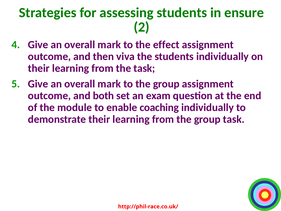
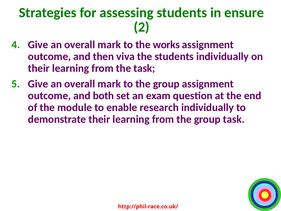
effect: effect -> works
coaching: coaching -> research
